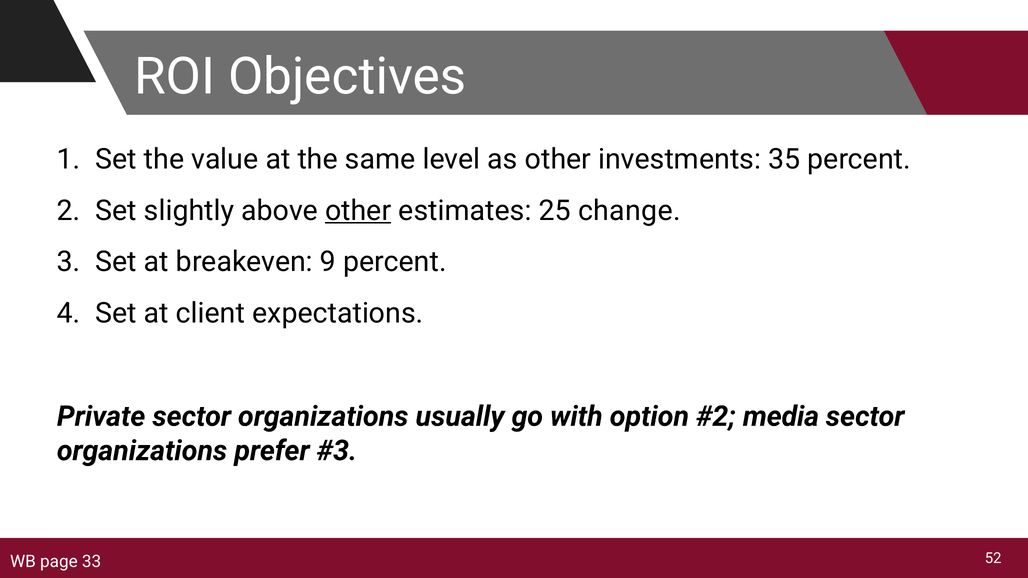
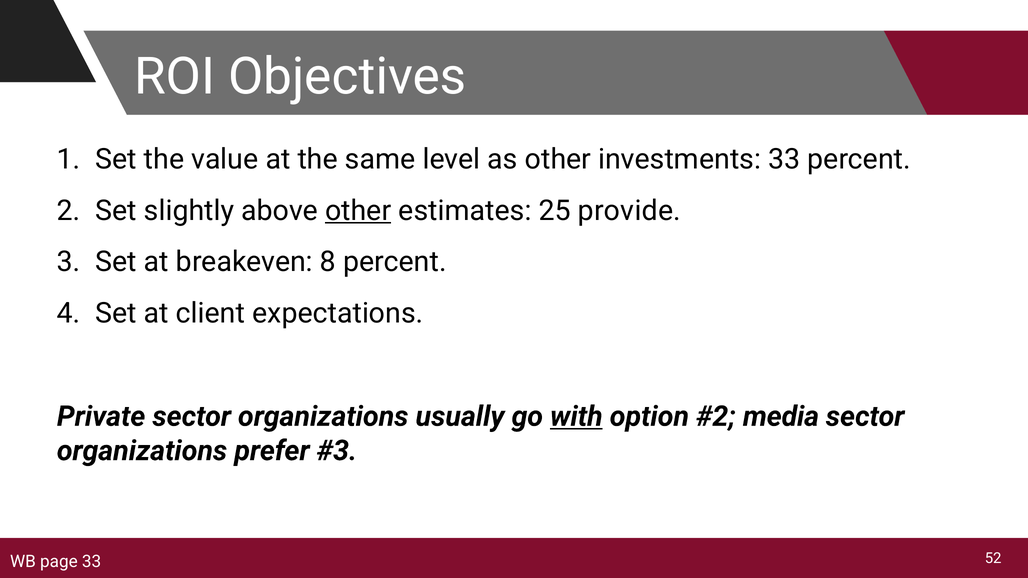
investments 35: 35 -> 33
change: change -> provide
9: 9 -> 8
with underline: none -> present
